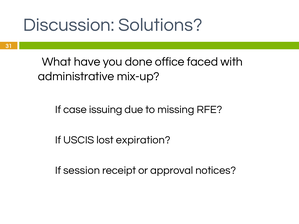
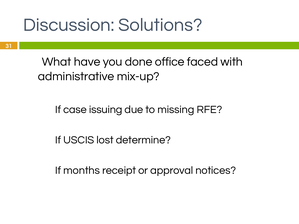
expiration: expiration -> determine
session: session -> months
